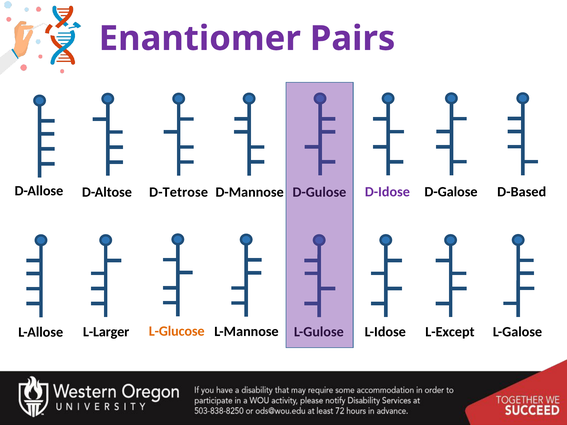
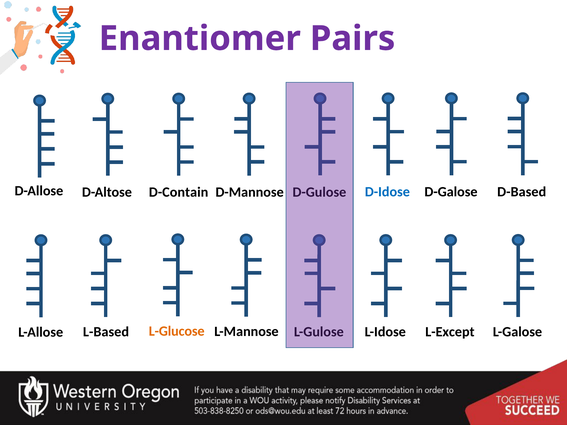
D-Tetrose: D-Tetrose -> D-Contain
D-Idose colour: purple -> blue
L-Larger: L-Larger -> L-Based
